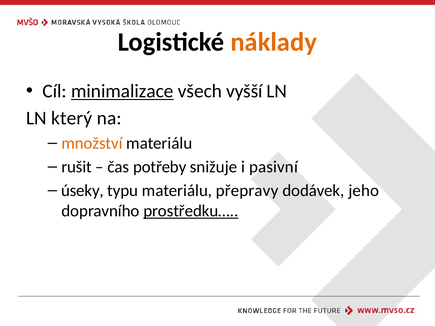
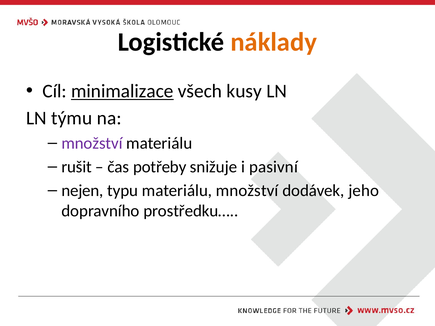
vyšší: vyšší -> kusy
který: který -> týmu
množství at (92, 143) colour: orange -> purple
úseky: úseky -> nejen
materiálu přepravy: přepravy -> množství
prostředku… underline: present -> none
